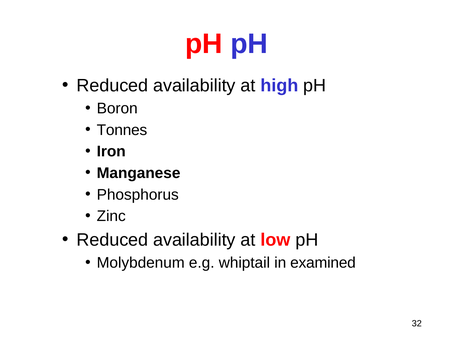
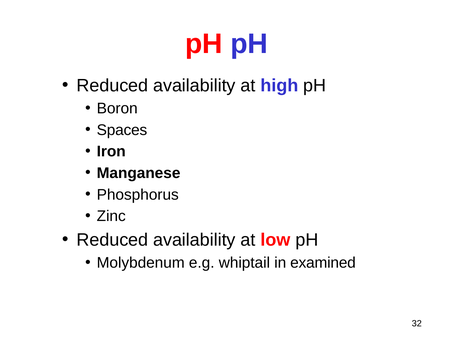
Tonnes: Tonnes -> Spaces
